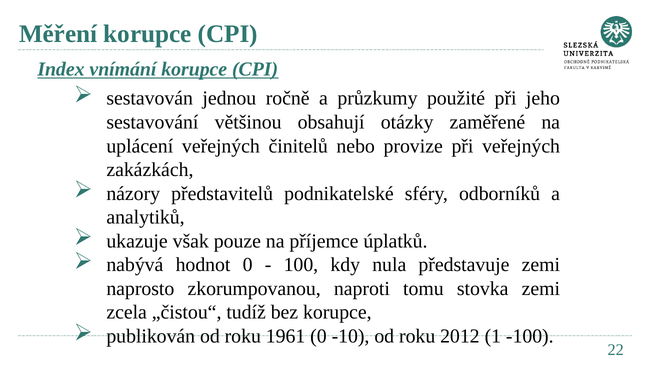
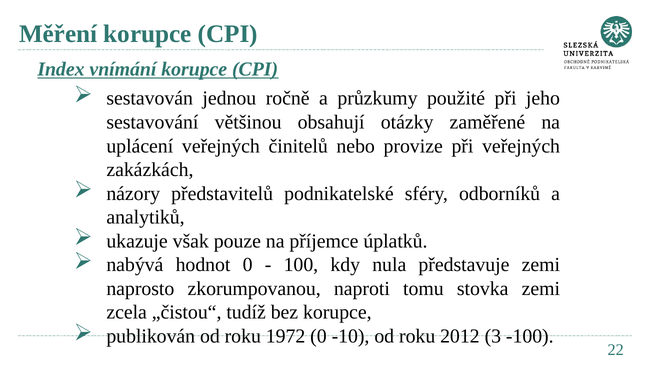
1961: 1961 -> 1972
1: 1 -> 3
